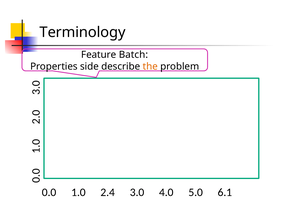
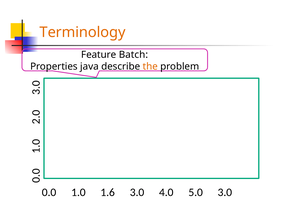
Terminology colour: black -> orange
side: side -> java
2.4: 2.4 -> 1.6
5.0 6.1: 6.1 -> 3.0
